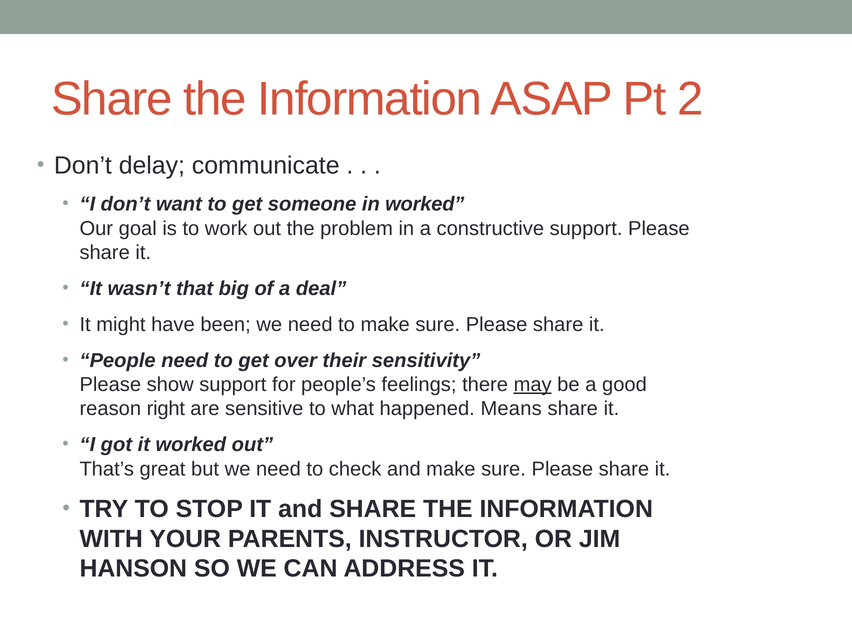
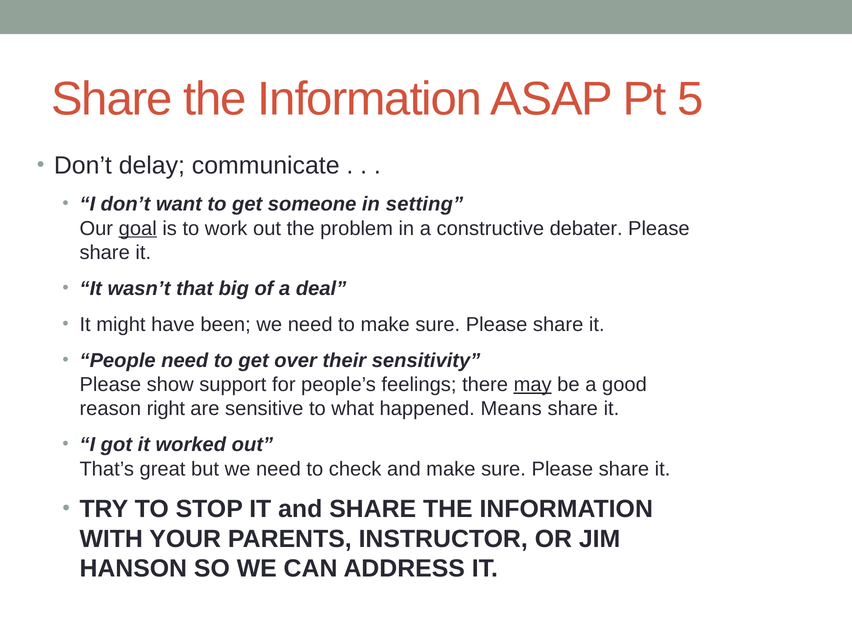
2: 2 -> 5
in worked: worked -> setting
goal underline: none -> present
constructive support: support -> debater
